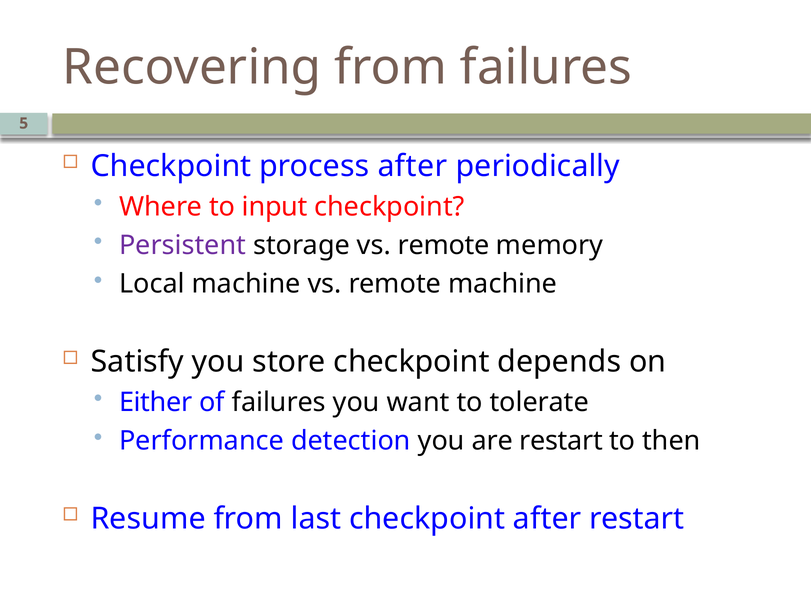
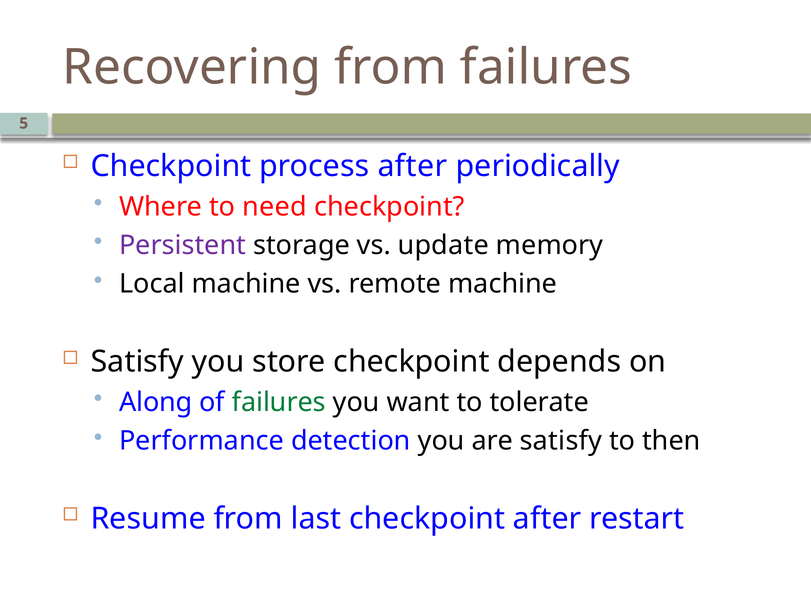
input: input -> need
storage vs remote: remote -> update
Either: Either -> Along
failures at (279, 402) colour: black -> green
are restart: restart -> satisfy
